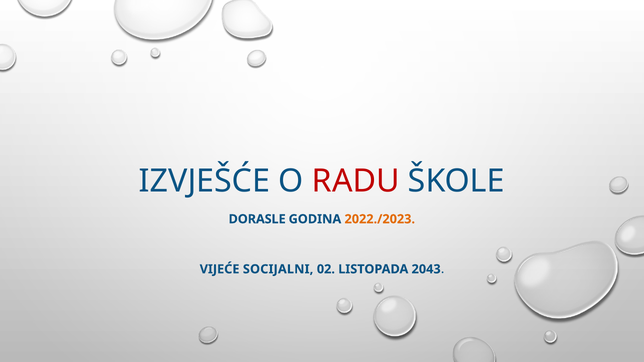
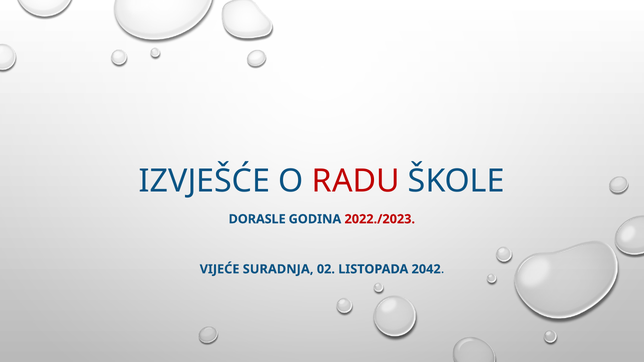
2022./2023 colour: orange -> red
SOCIJALNI: SOCIJALNI -> SURADNJA
2043: 2043 -> 2042
